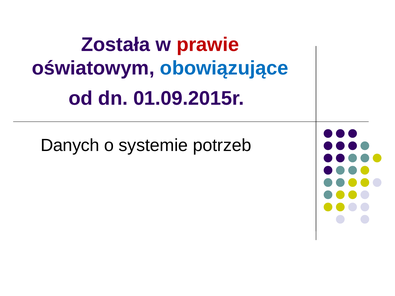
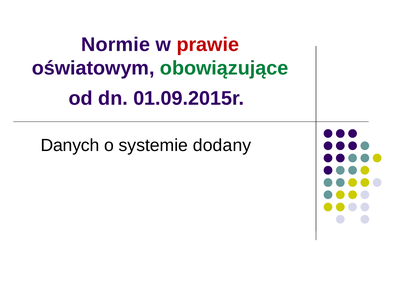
Została: Została -> Normie
obowiązujące colour: blue -> green
potrzeb: potrzeb -> dodany
